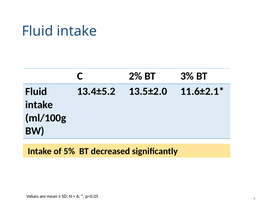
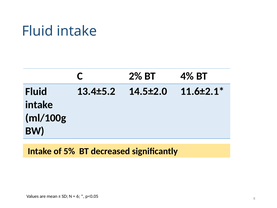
3%: 3% -> 4%
13.5±2.0: 13.5±2.0 -> 14.5±2.0
